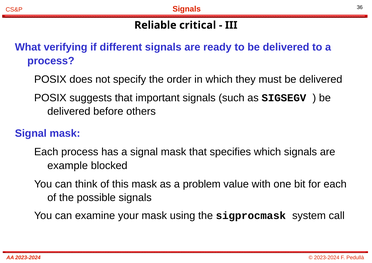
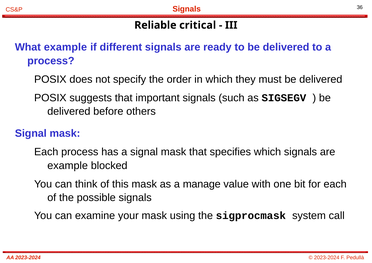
What verifying: verifying -> example
problem: problem -> manage
